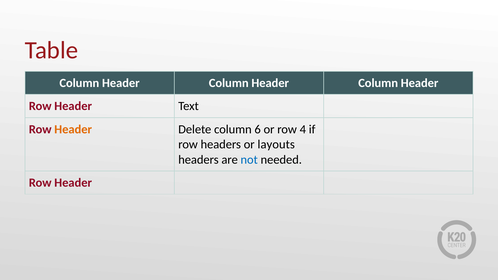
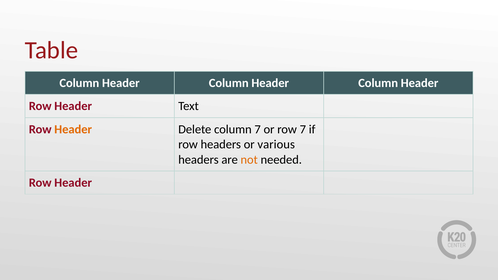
column 6: 6 -> 7
row 4: 4 -> 7
layouts: layouts -> various
not colour: blue -> orange
